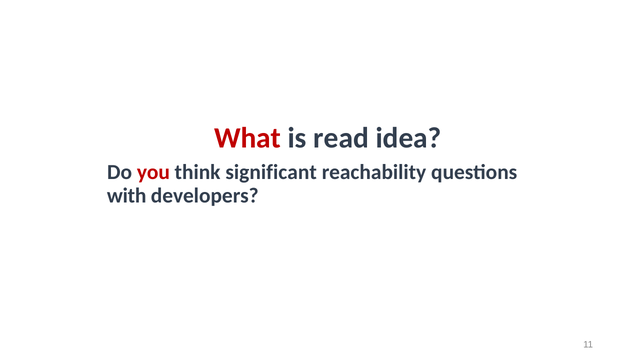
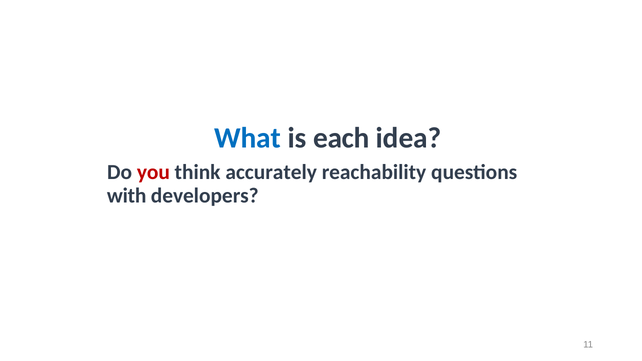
What colour: red -> blue
read: read -> each
significant: significant -> accurately
